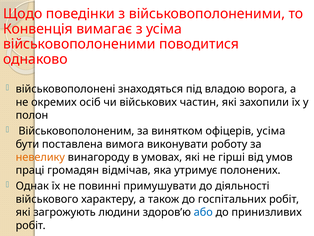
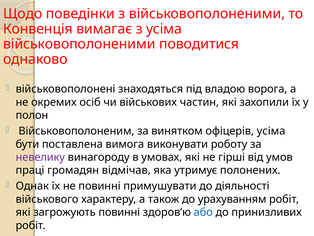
невелику colour: orange -> purple
госпітальних: госпітальних -> урахуванням
загрожують людини: людини -> повинні
